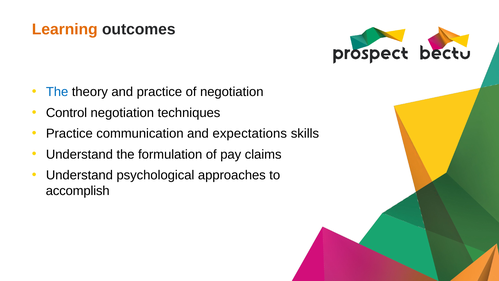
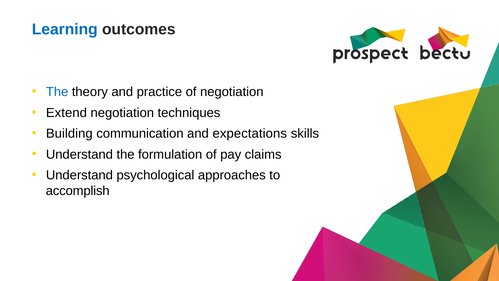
Learning colour: orange -> blue
Control: Control -> Extend
Practice at (69, 133): Practice -> Building
